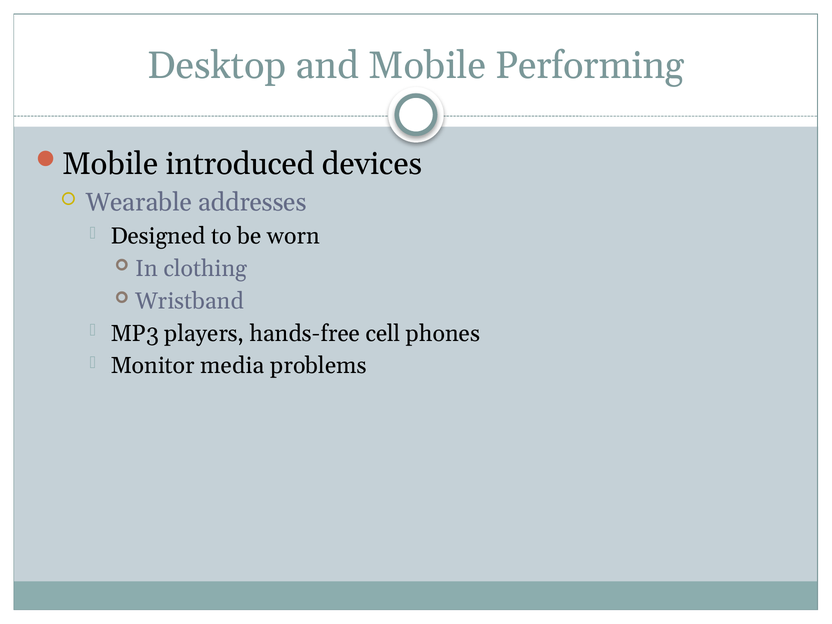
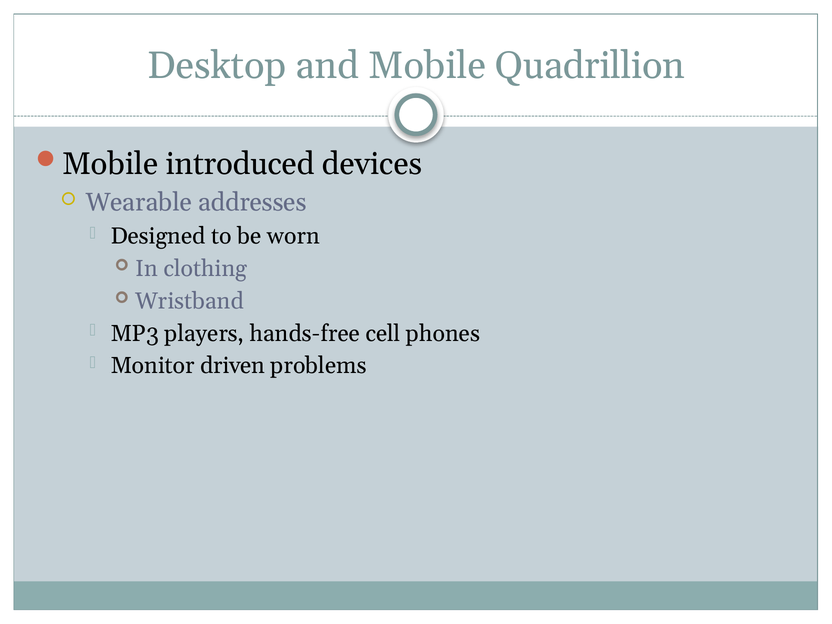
Performing: Performing -> Quadrillion
media: media -> driven
